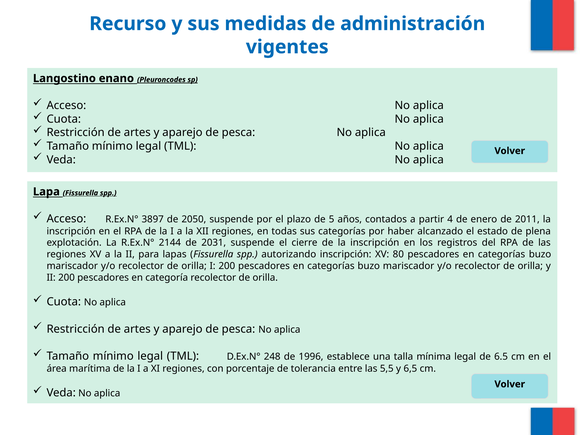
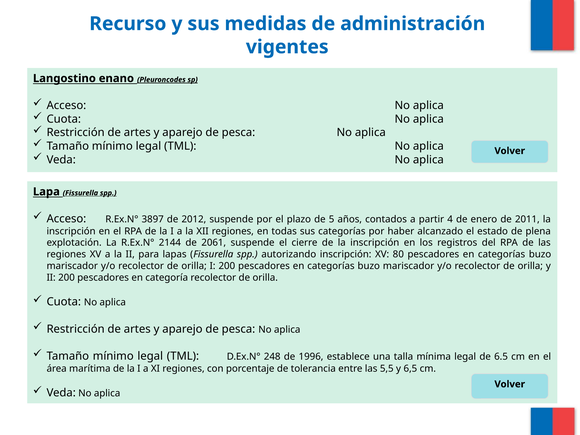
2050: 2050 -> 2012
2031: 2031 -> 2061
